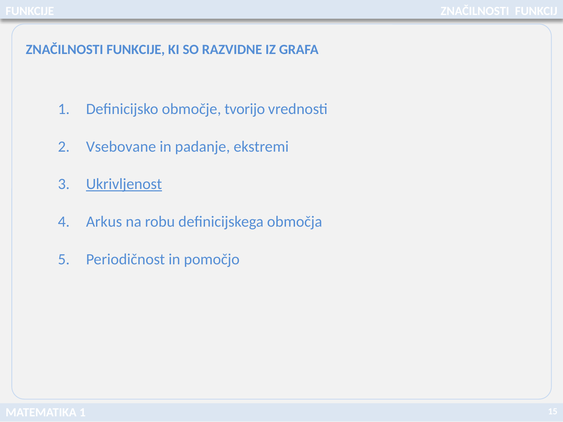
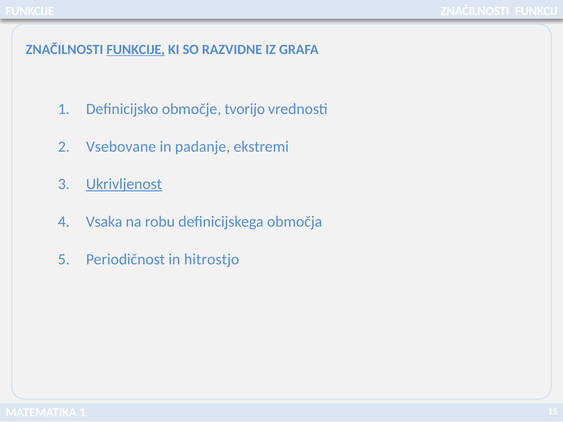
FUNKCIJE at (136, 50) underline: none -> present
Arkus: Arkus -> Vsaka
pomočjo: pomočjo -> hitrostjo
